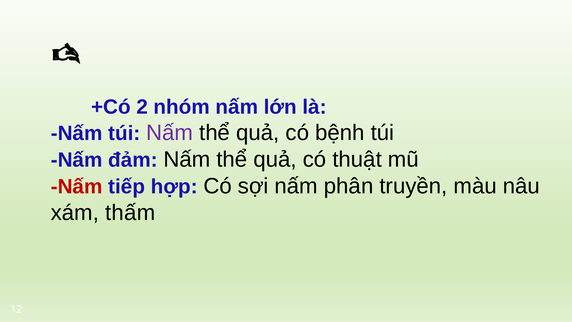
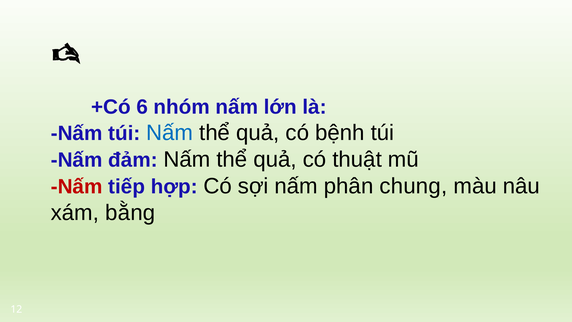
2: 2 -> 6
Nấm at (170, 133) colour: purple -> blue
truyền: truyền -> chung
thấm: thấm -> bằng
